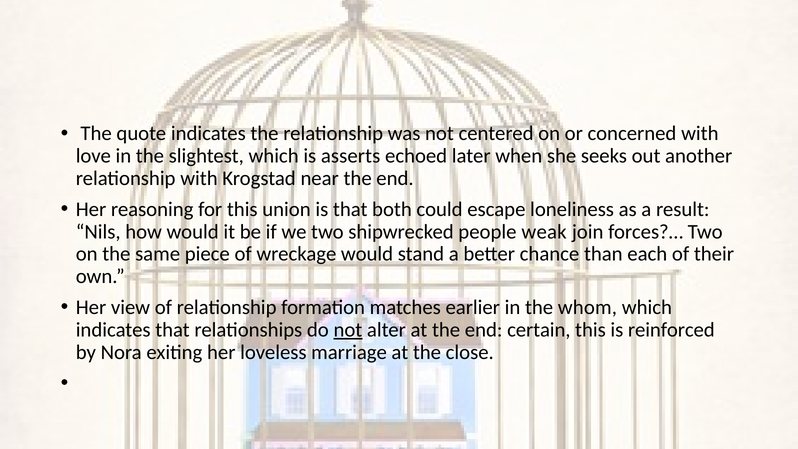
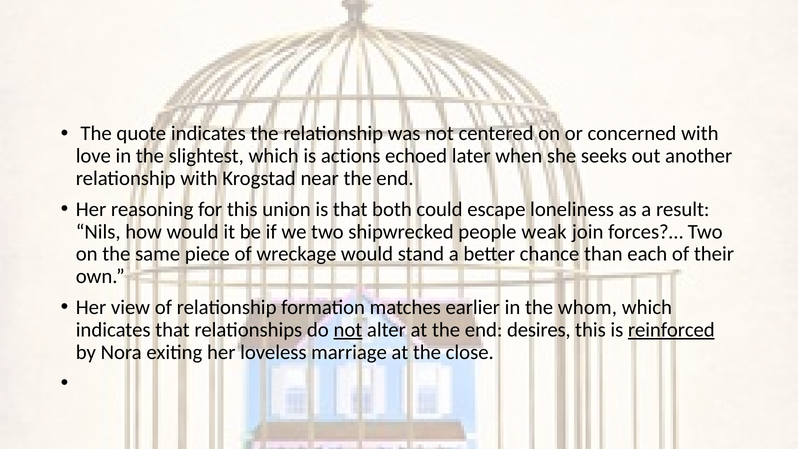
asserts: asserts -> actions
certain: certain -> desires
reinforced underline: none -> present
